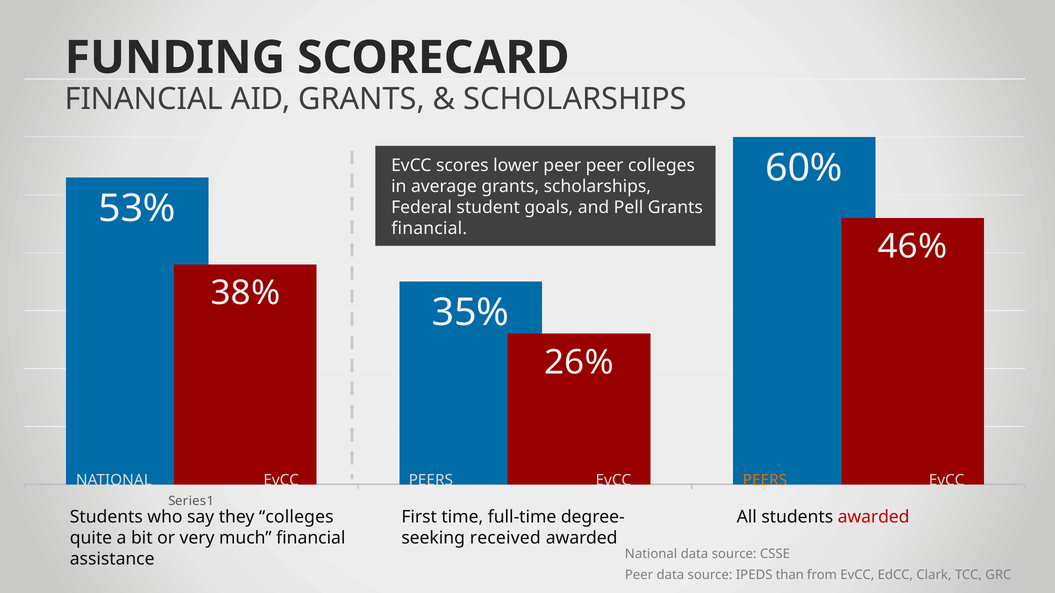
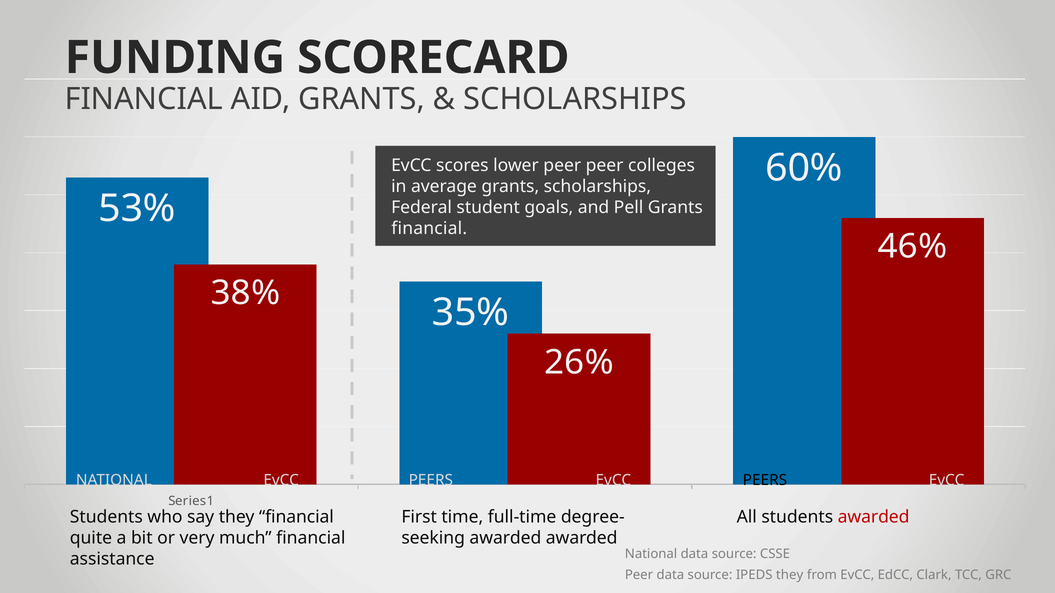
PEERS at (765, 481) colour: orange -> black
they colleges: colleges -> financial
received at (505, 538): received -> awarded
IPEDS than: than -> they
